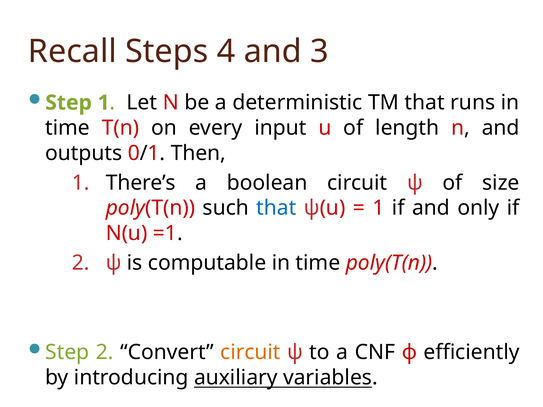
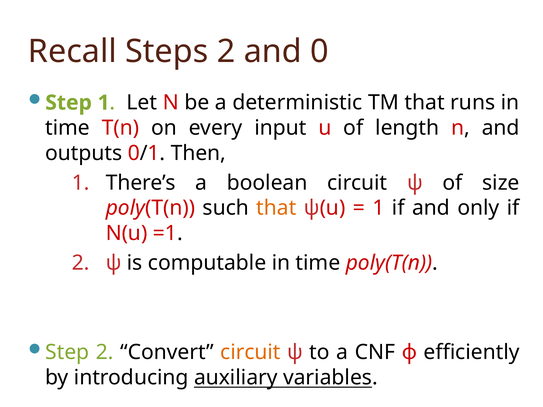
Steps 4: 4 -> 2
3: 3 -> 0
that at (276, 208) colour: blue -> orange
